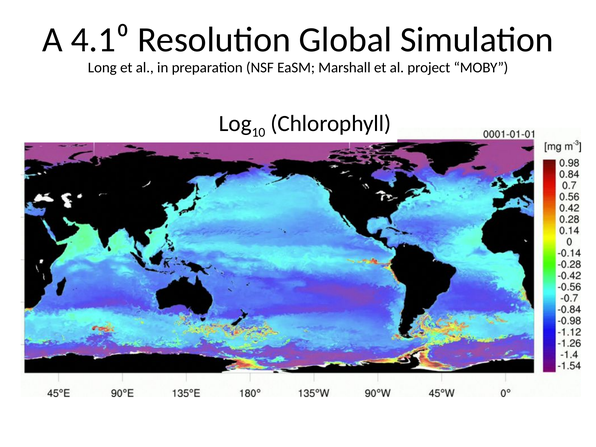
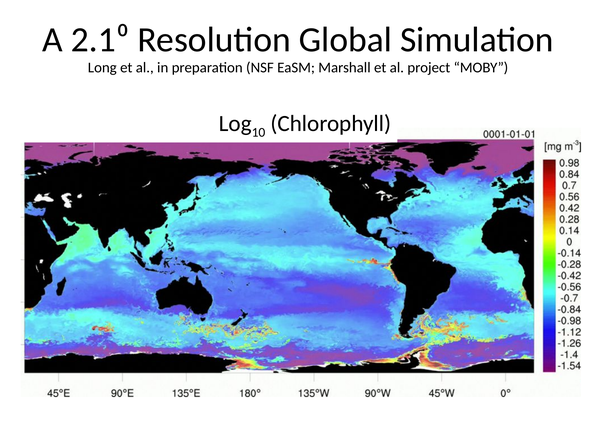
4.1⁰: 4.1⁰ -> 2.1⁰
